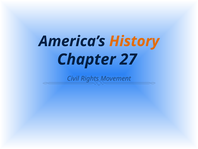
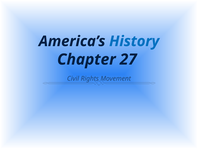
History colour: orange -> blue
